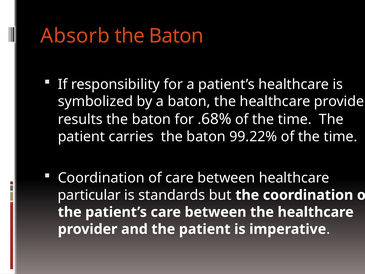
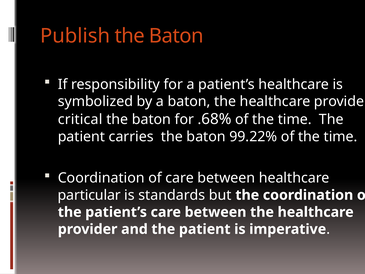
Absorb: Absorb -> Publish
results: results -> critical
